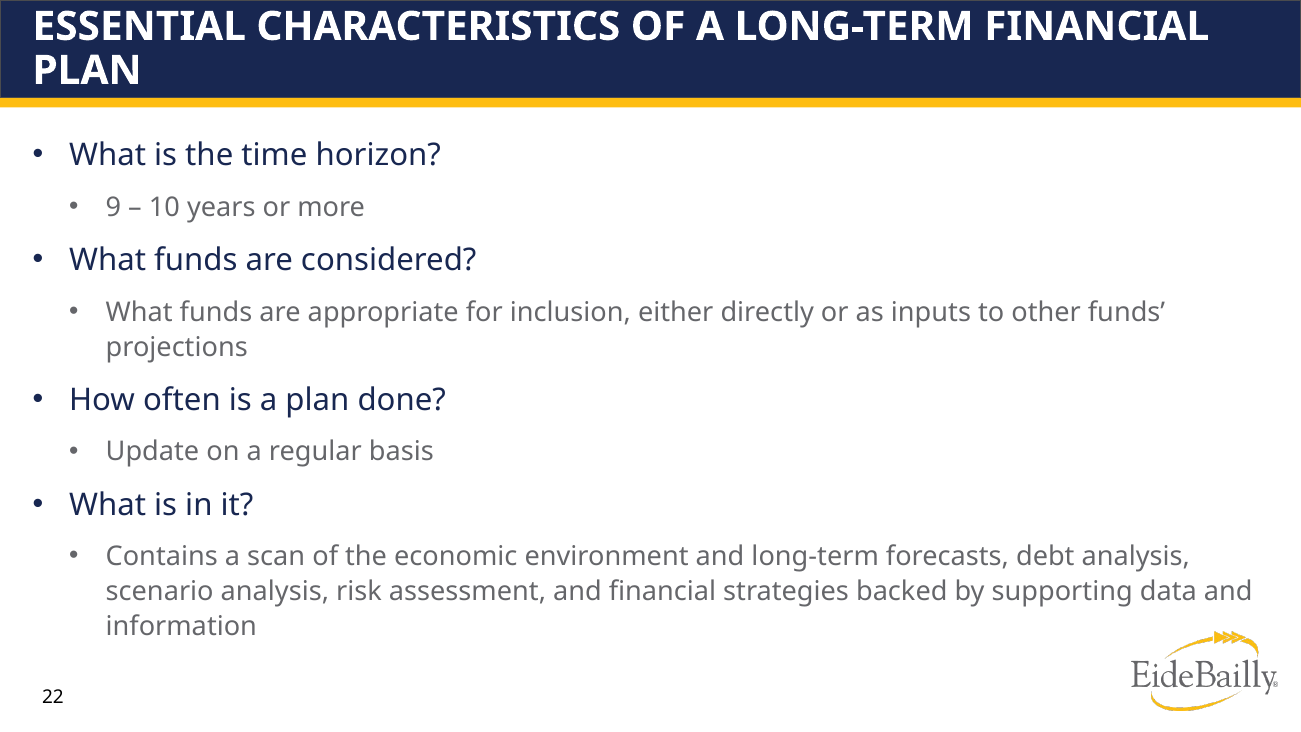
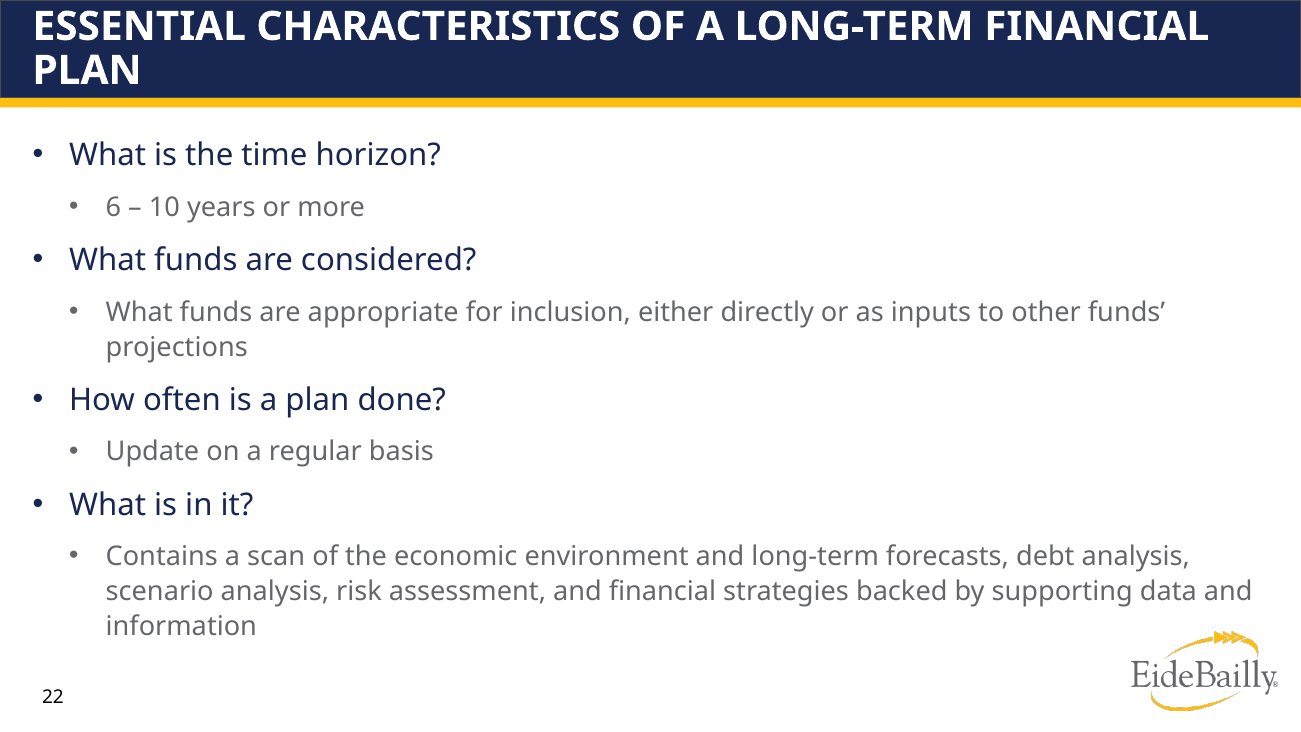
9: 9 -> 6
